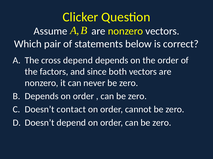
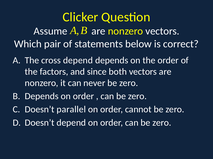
contact: contact -> parallel
